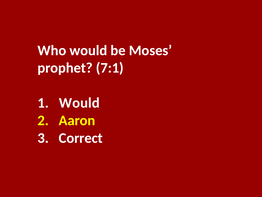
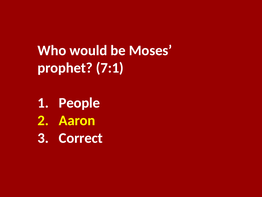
Would at (79, 103): Would -> People
